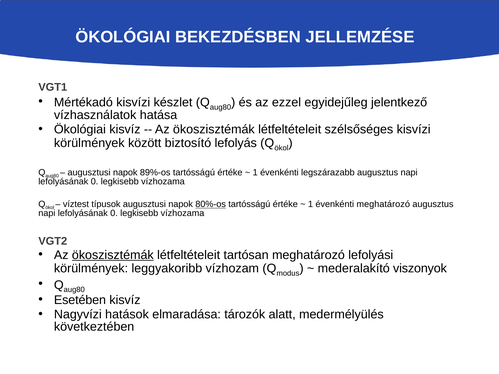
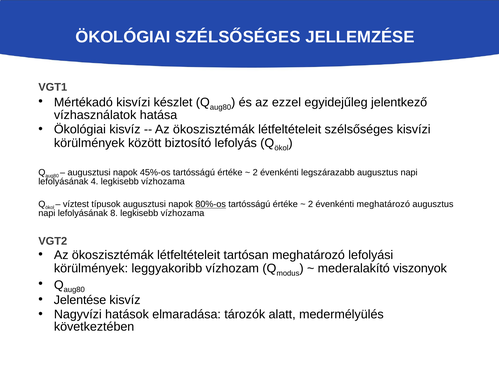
ÖKOLÓGIAI BEKEZDÉSBEN: BEKEZDÉSBEN -> SZÉLSŐSÉGES
89%-os: 89%-os -> 45%-os
1 at (255, 173): 1 -> 2
0 at (95, 182): 0 -> 4
1 at (311, 204): 1 -> 2
0 at (114, 213): 0 -> 8
ökoszisztémák at (113, 255) underline: present -> none
Esetében: Esetében -> Jelentése
